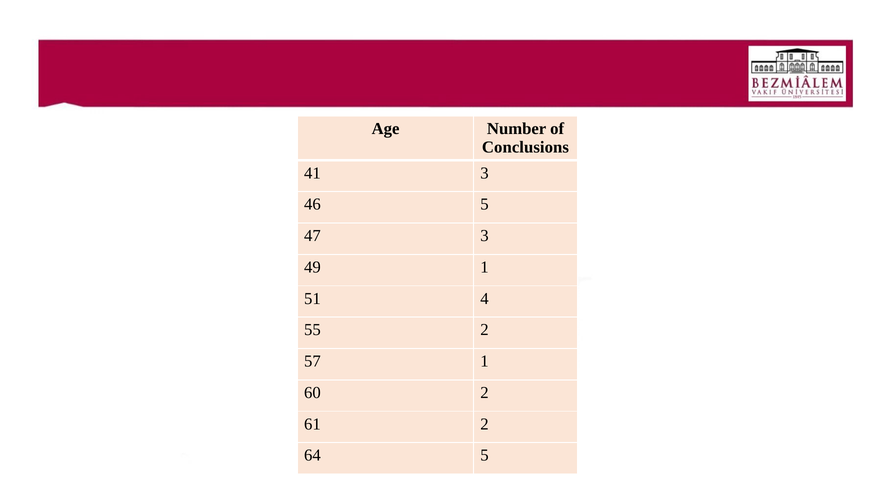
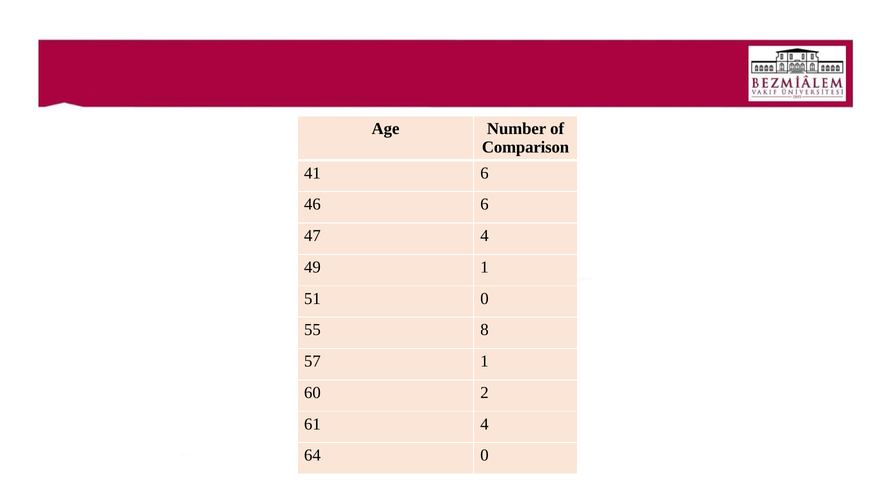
Conclusions: Conclusions -> Comparison
41 3: 3 -> 6
46 5: 5 -> 6
47 3: 3 -> 4
51 4: 4 -> 0
55 2: 2 -> 8
61 2: 2 -> 4
64 5: 5 -> 0
